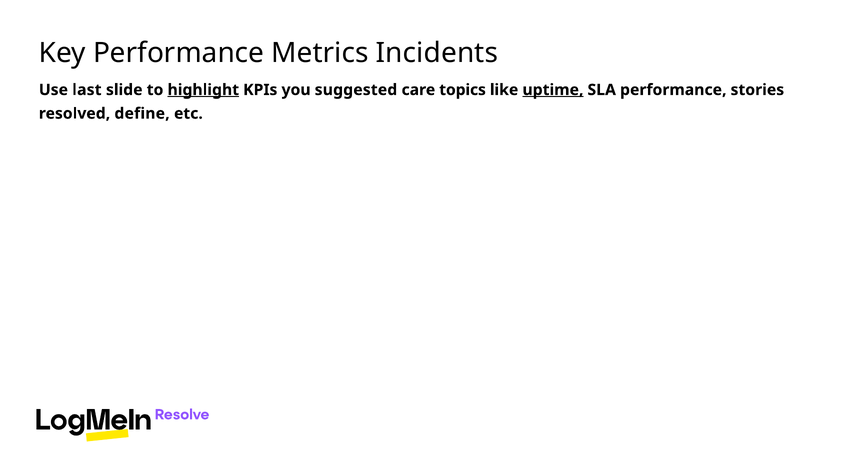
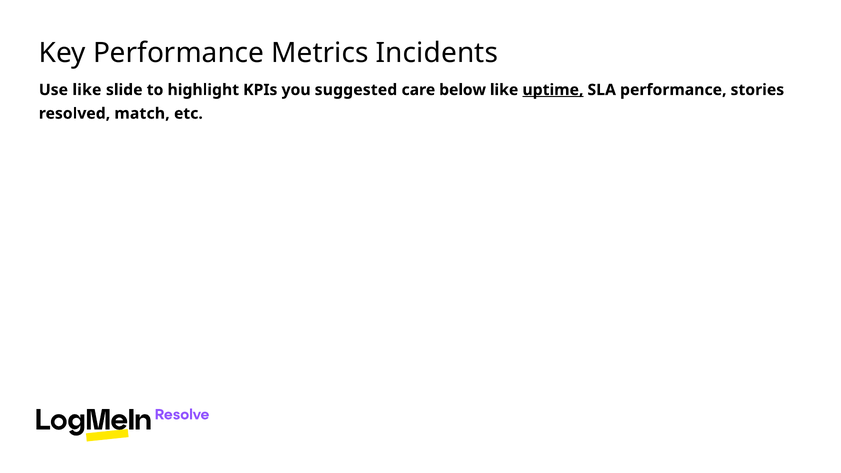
Use last: last -> like
highlight underline: present -> none
topics: topics -> below
define: define -> match
